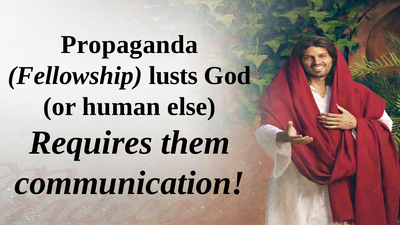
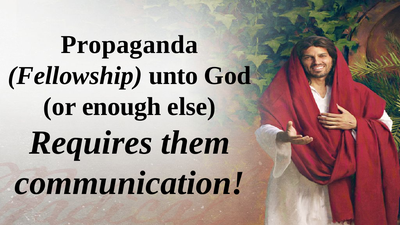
lusts: lusts -> unto
human: human -> enough
